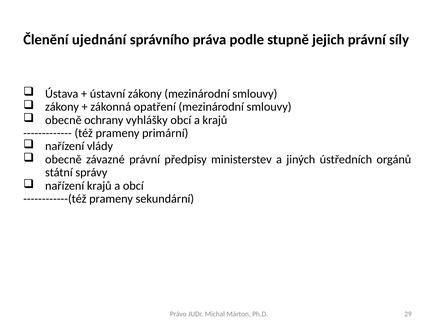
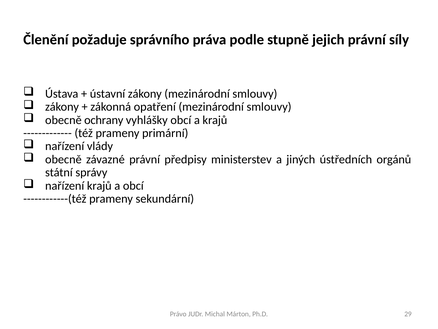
ujednání: ujednání -> požaduje
